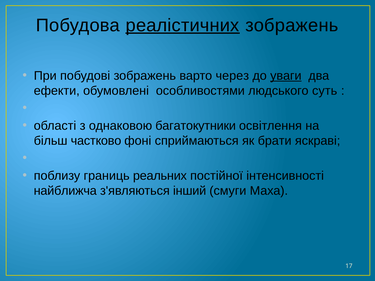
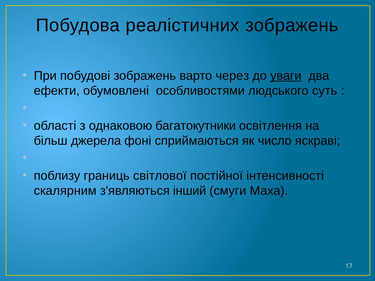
реалістичних underline: present -> none
частково: частково -> джерела
брати: брати -> число
реальних: реальних -> світлової
найближча: найближча -> скалярним
